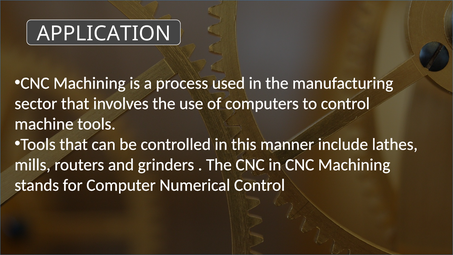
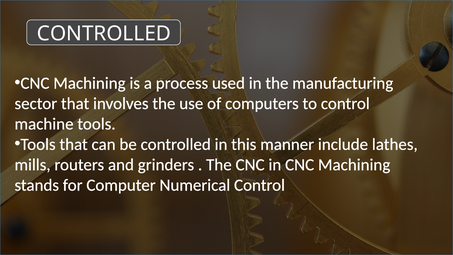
APPLICATION at (104, 34): APPLICATION -> CONTROLLED
